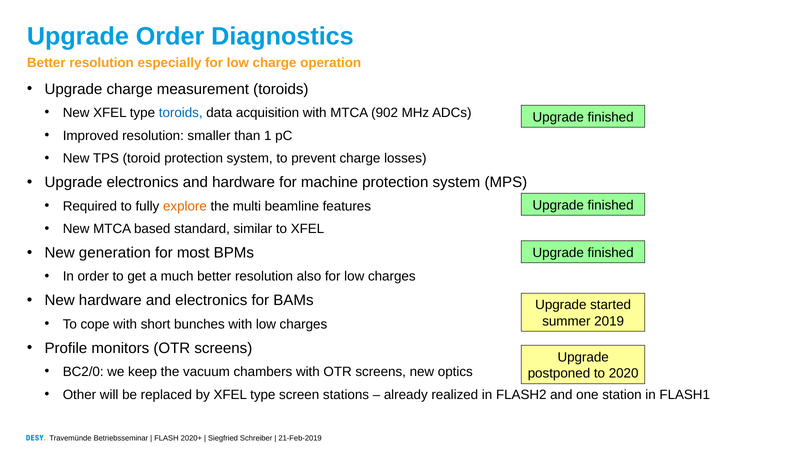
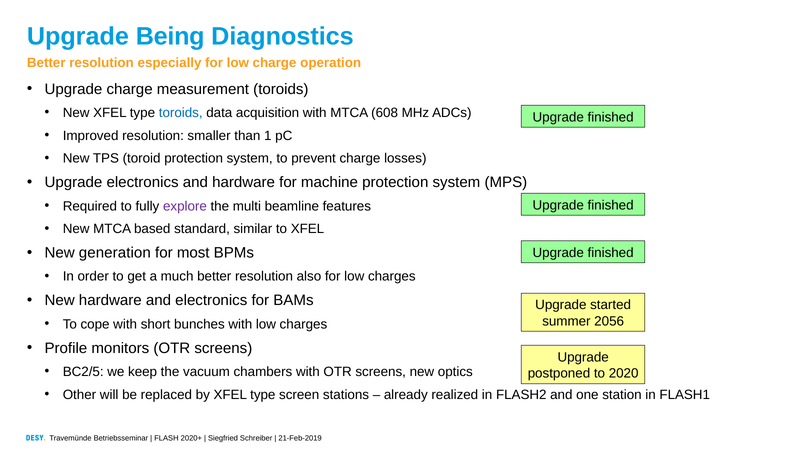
Upgrade Order: Order -> Being
902: 902 -> 608
explore colour: orange -> purple
2019: 2019 -> 2056
BC2/0: BC2/0 -> BC2/5
